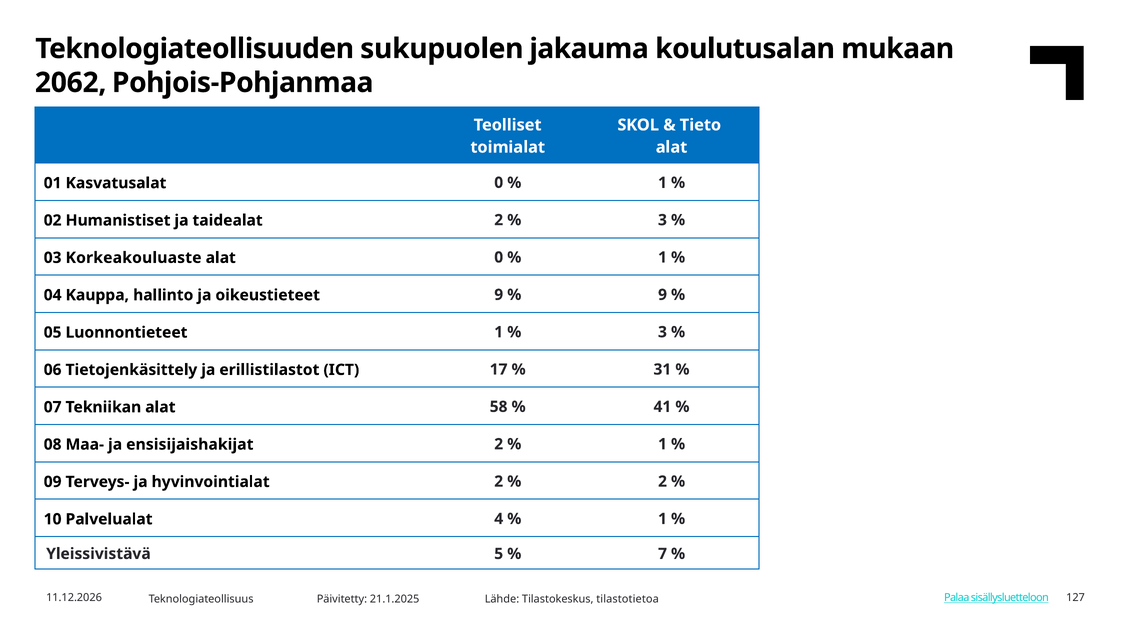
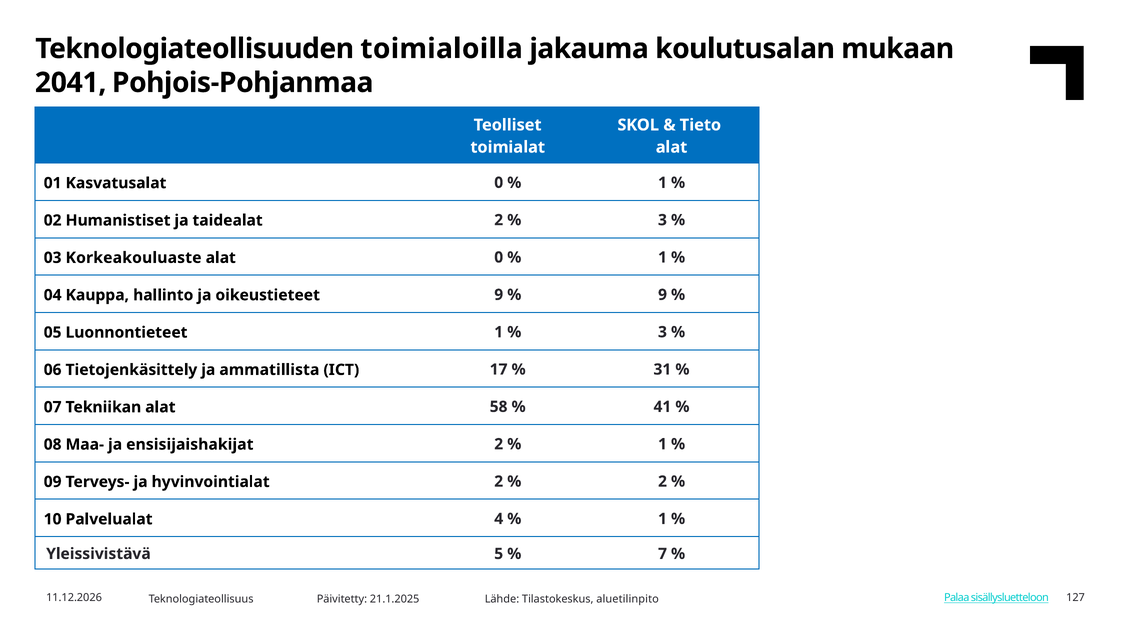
sukupuolen: sukupuolen -> toimialoilla
2062: 2062 -> 2041
erillistilastot: erillistilastot -> ammatillista
tilastotietoa: tilastotietoa -> aluetilinpito
